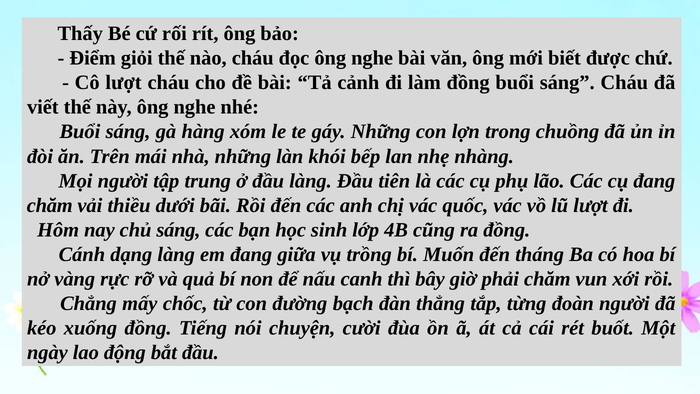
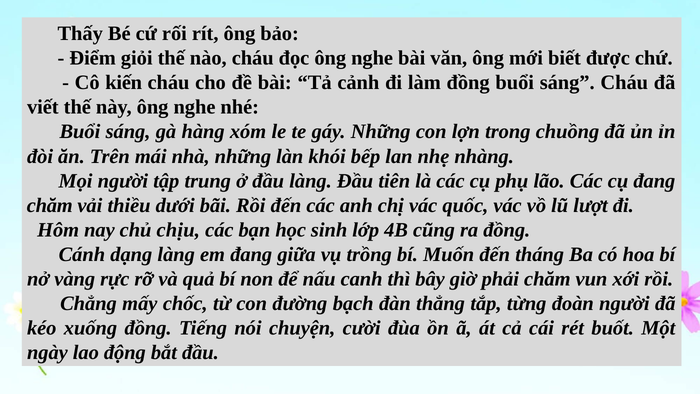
Cô lượt: lượt -> kiến
chủ sáng: sáng -> chịu
